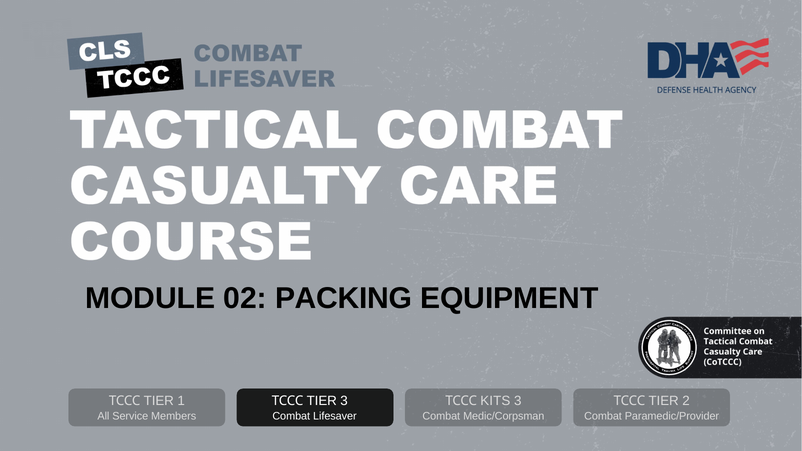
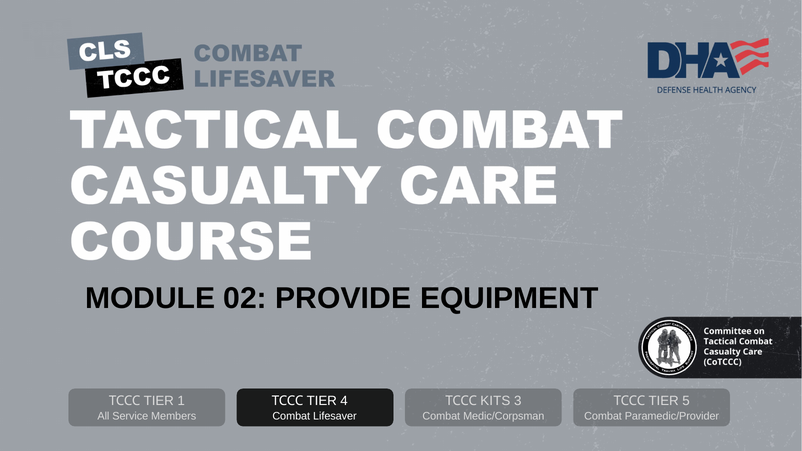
PACKING: PACKING -> PROVIDE
TIER 3: 3 -> 4
2: 2 -> 5
